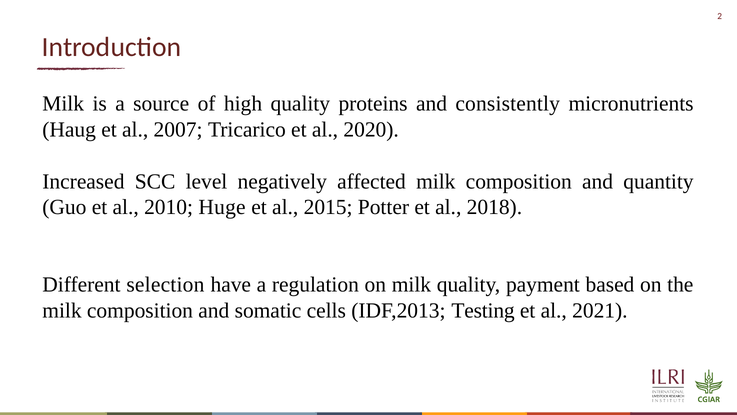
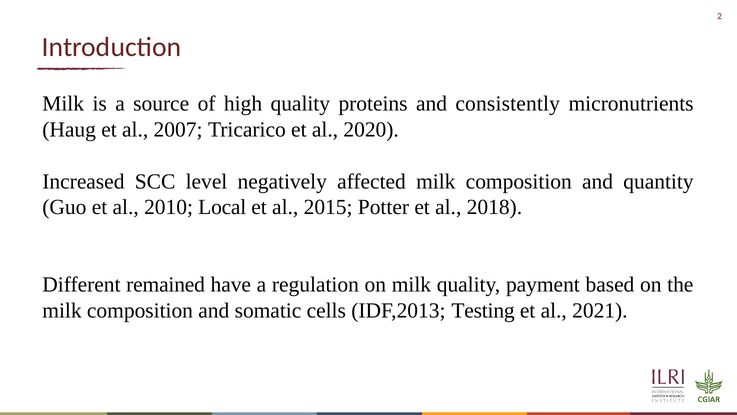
Huge: Huge -> Local
selection: selection -> remained
